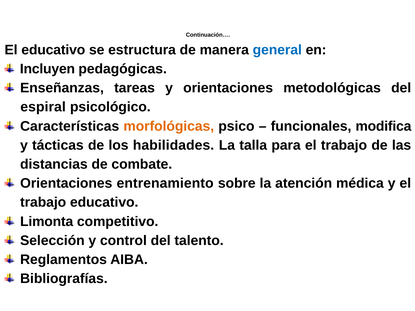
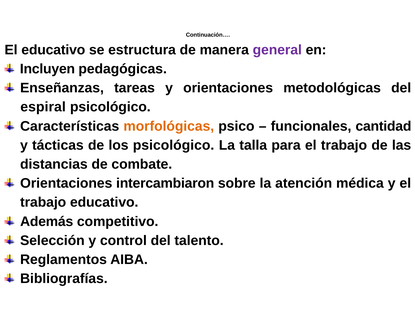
general colour: blue -> purple
modifica: modifica -> cantidad
los habilidades: habilidades -> psicológico
entrenamiento: entrenamiento -> intercambiaron
Limonta: Limonta -> Además
